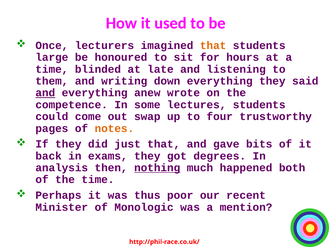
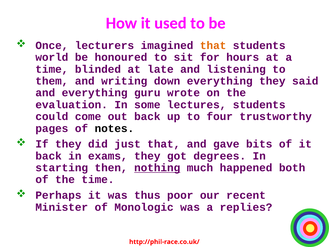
large: large -> world
and at (45, 93) underline: present -> none
anew: anew -> guru
competence: competence -> evaluation
out swap: swap -> back
notes colour: orange -> black
analysis: analysis -> starting
mention: mention -> replies
